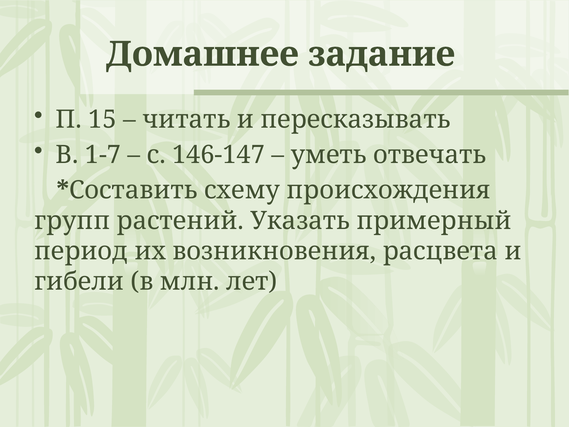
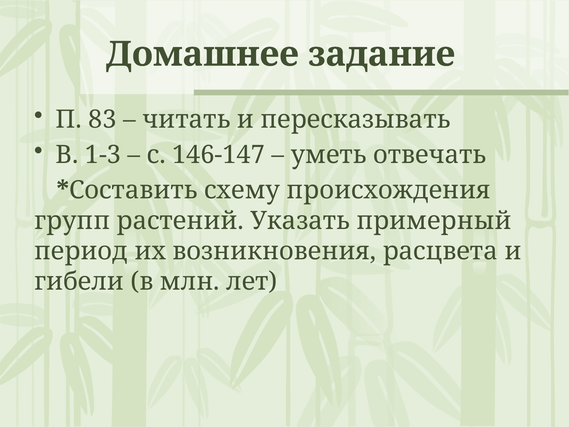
15: 15 -> 83
1-7: 1-7 -> 1-3
